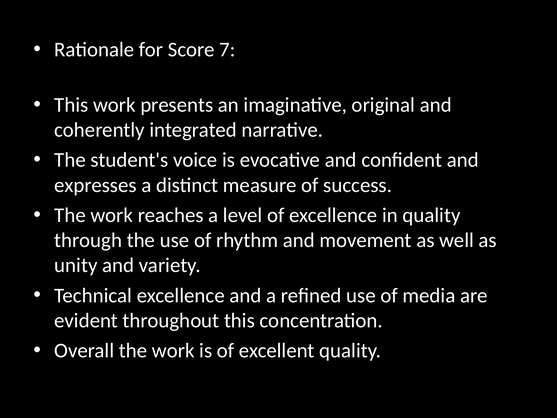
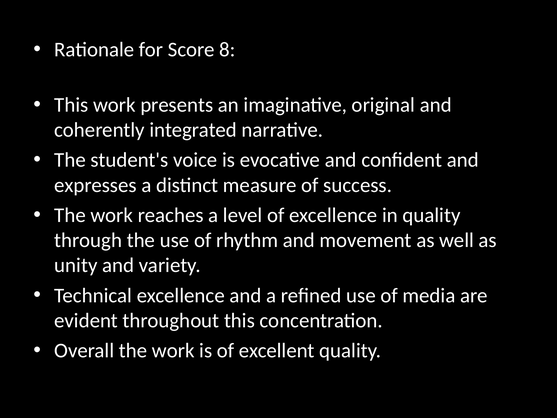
7: 7 -> 8
